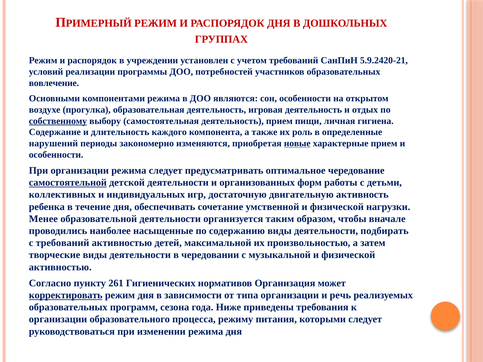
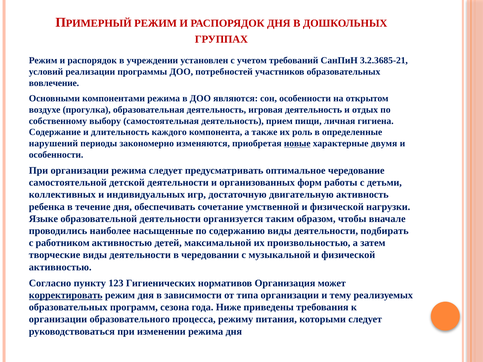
5.9.2420-21: 5.9.2420-21 -> 3.2.3685-21
собственному underline: present -> none
характерные прием: прием -> двумя
самостоятельной underline: present -> none
Менее: Менее -> Языке
с требований: требований -> работником
261: 261 -> 123
речь: речь -> тему
